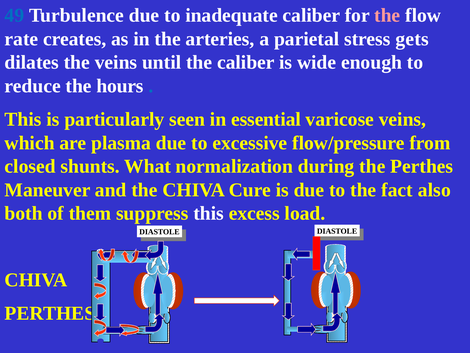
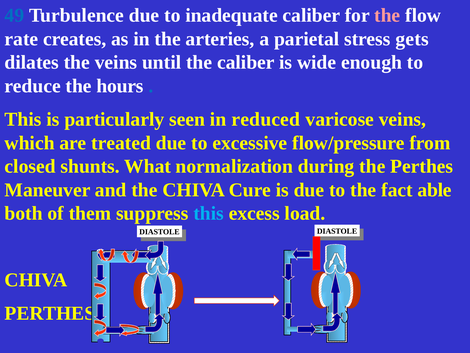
essential: essential -> reduced
plasma: plasma -> treated
also: also -> able
this at (209, 213) colour: white -> light blue
